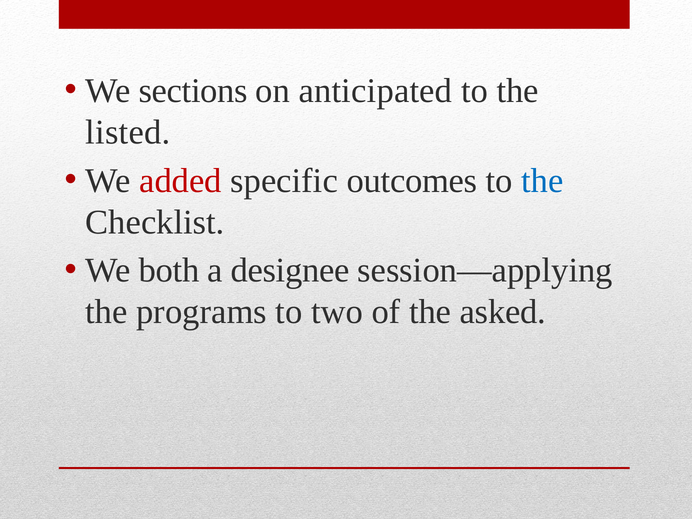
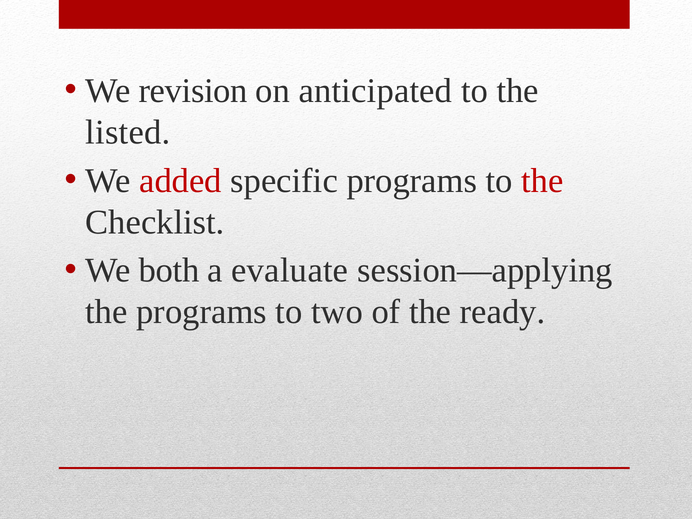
sections: sections -> revision
specific outcomes: outcomes -> programs
the at (542, 181) colour: blue -> red
designee: designee -> evaluate
asked: asked -> ready
